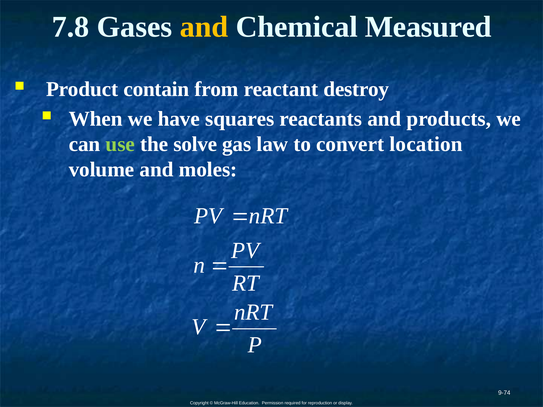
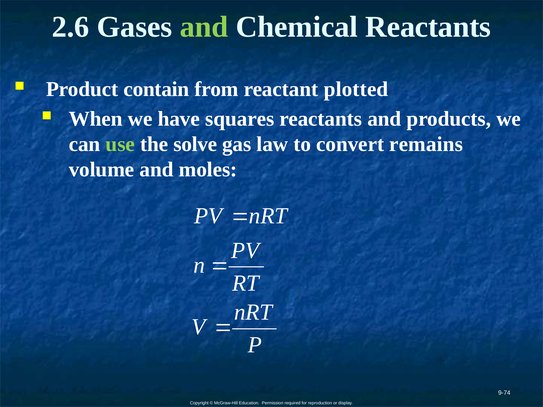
7.8: 7.8 -> 2.6
and at (204, 27) colour: yellow -> light green
Chemical Measured: Measured -> Reactants
destroy: destroy -> plotted
location: location -> remains
